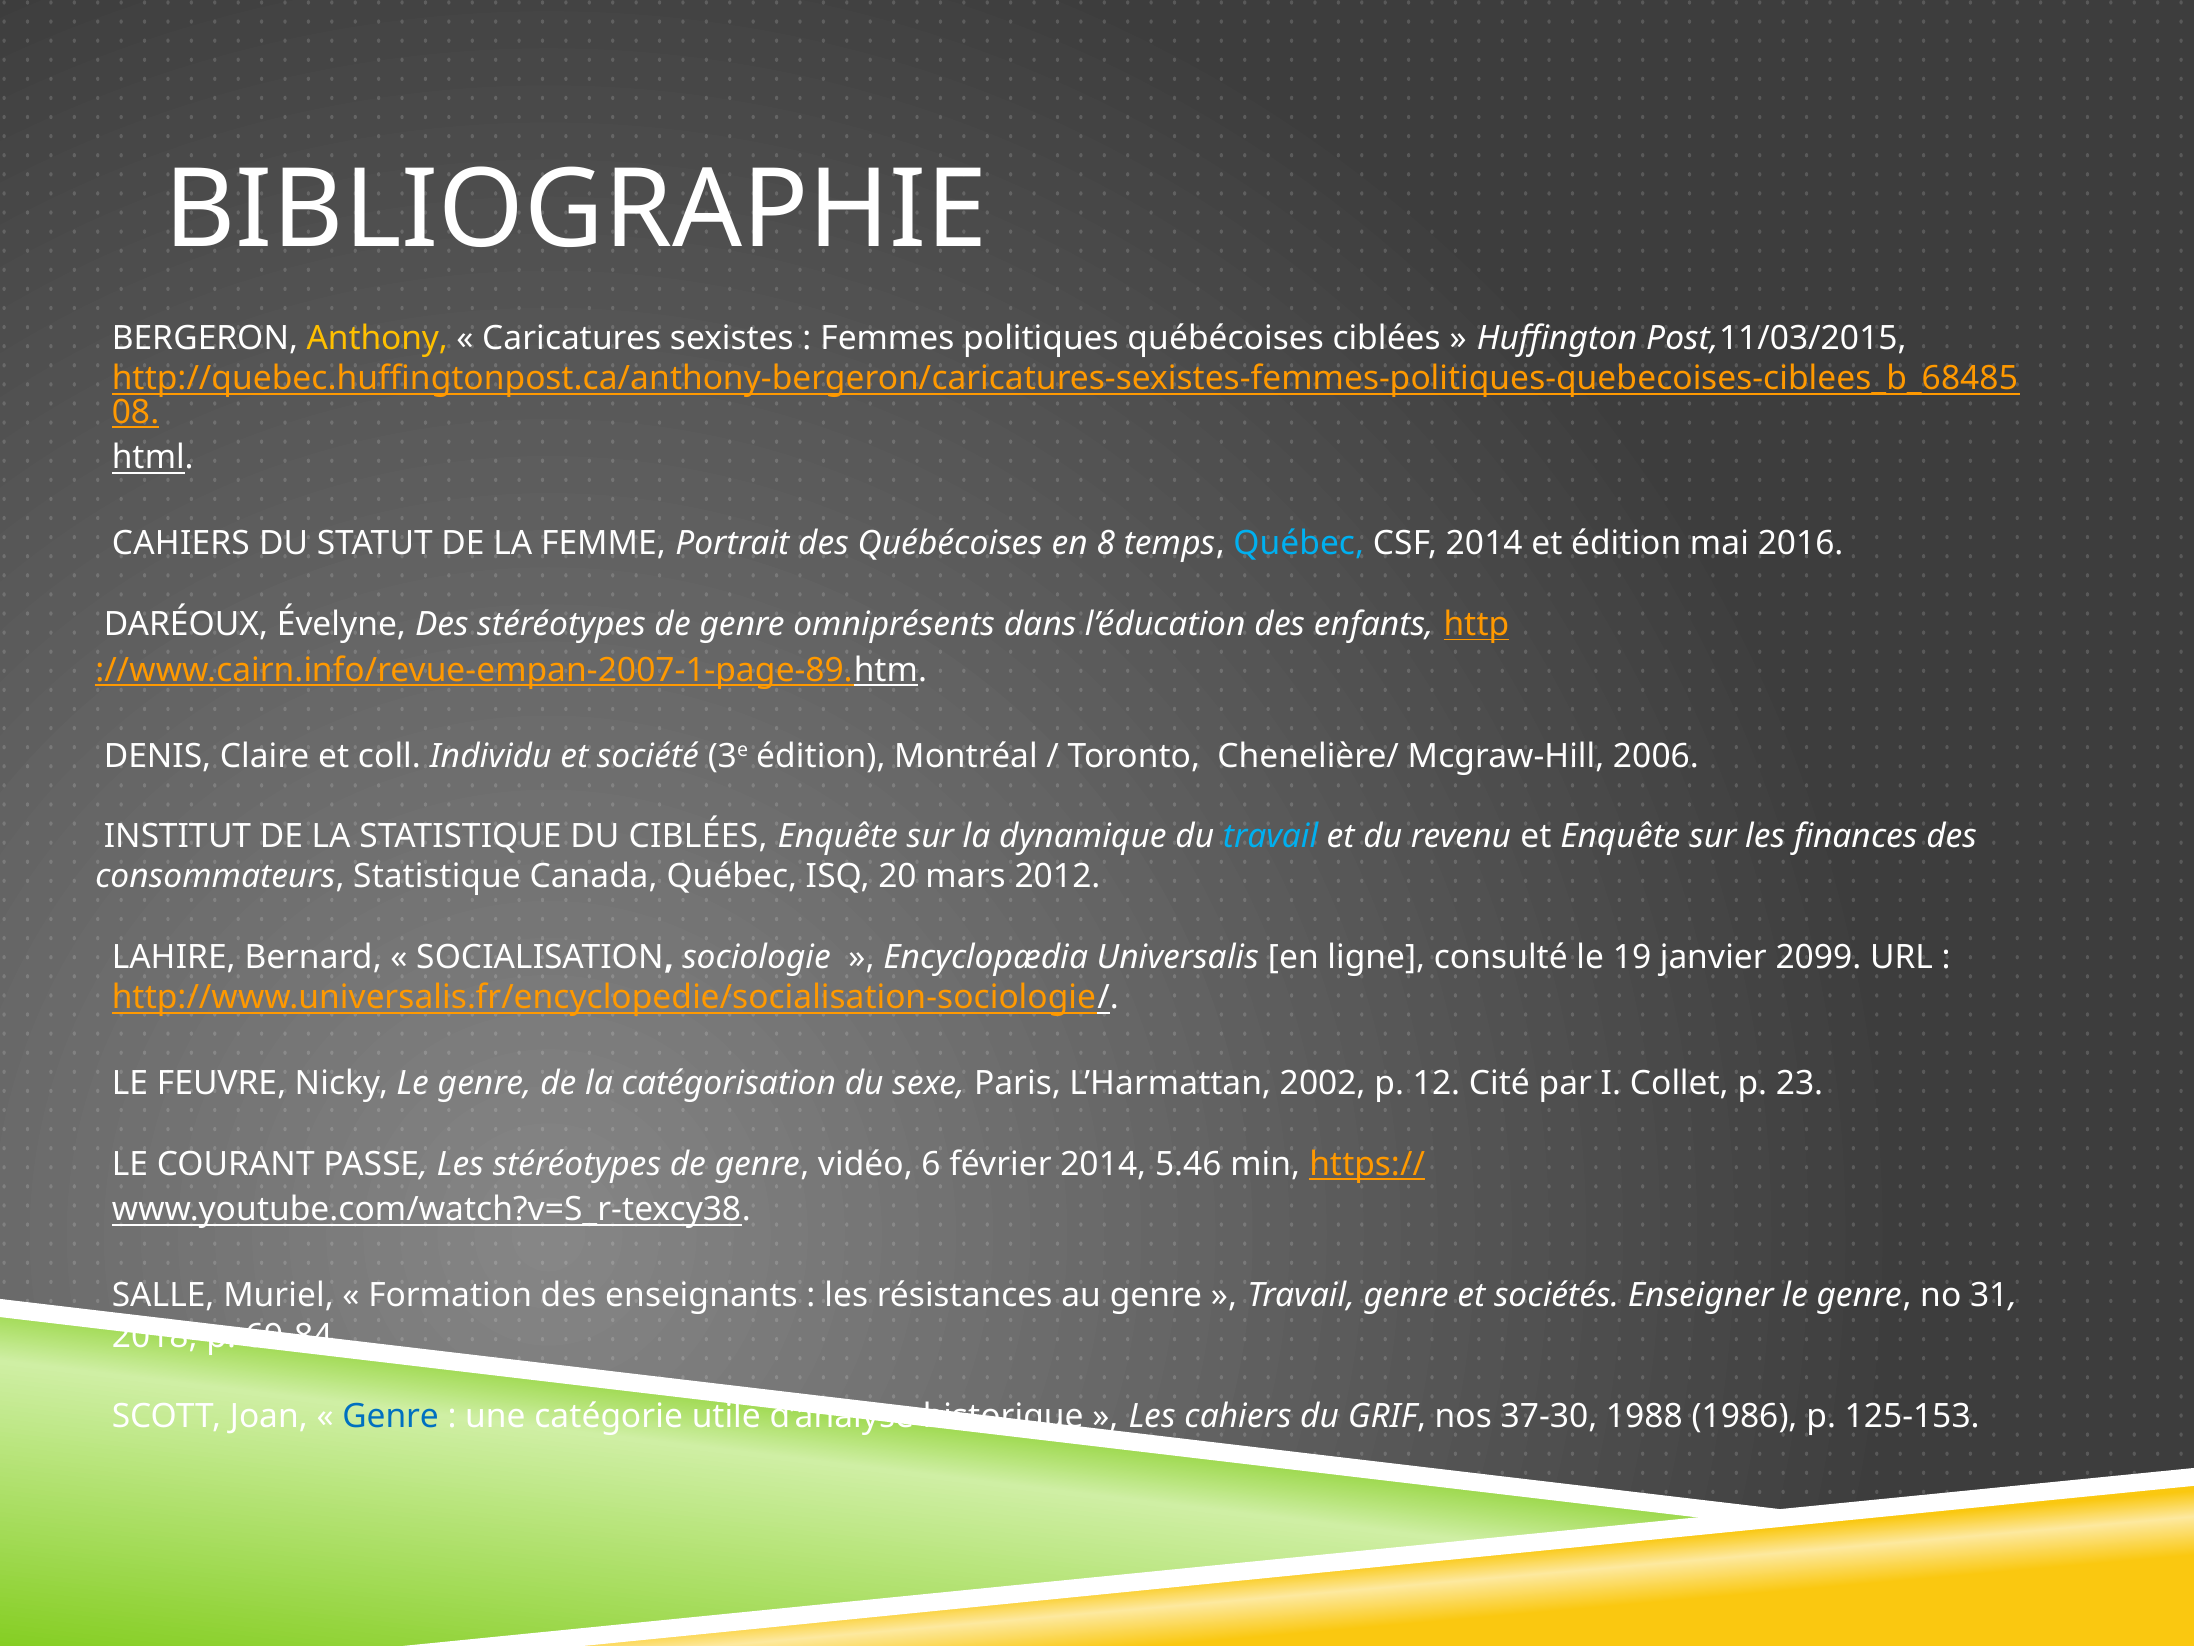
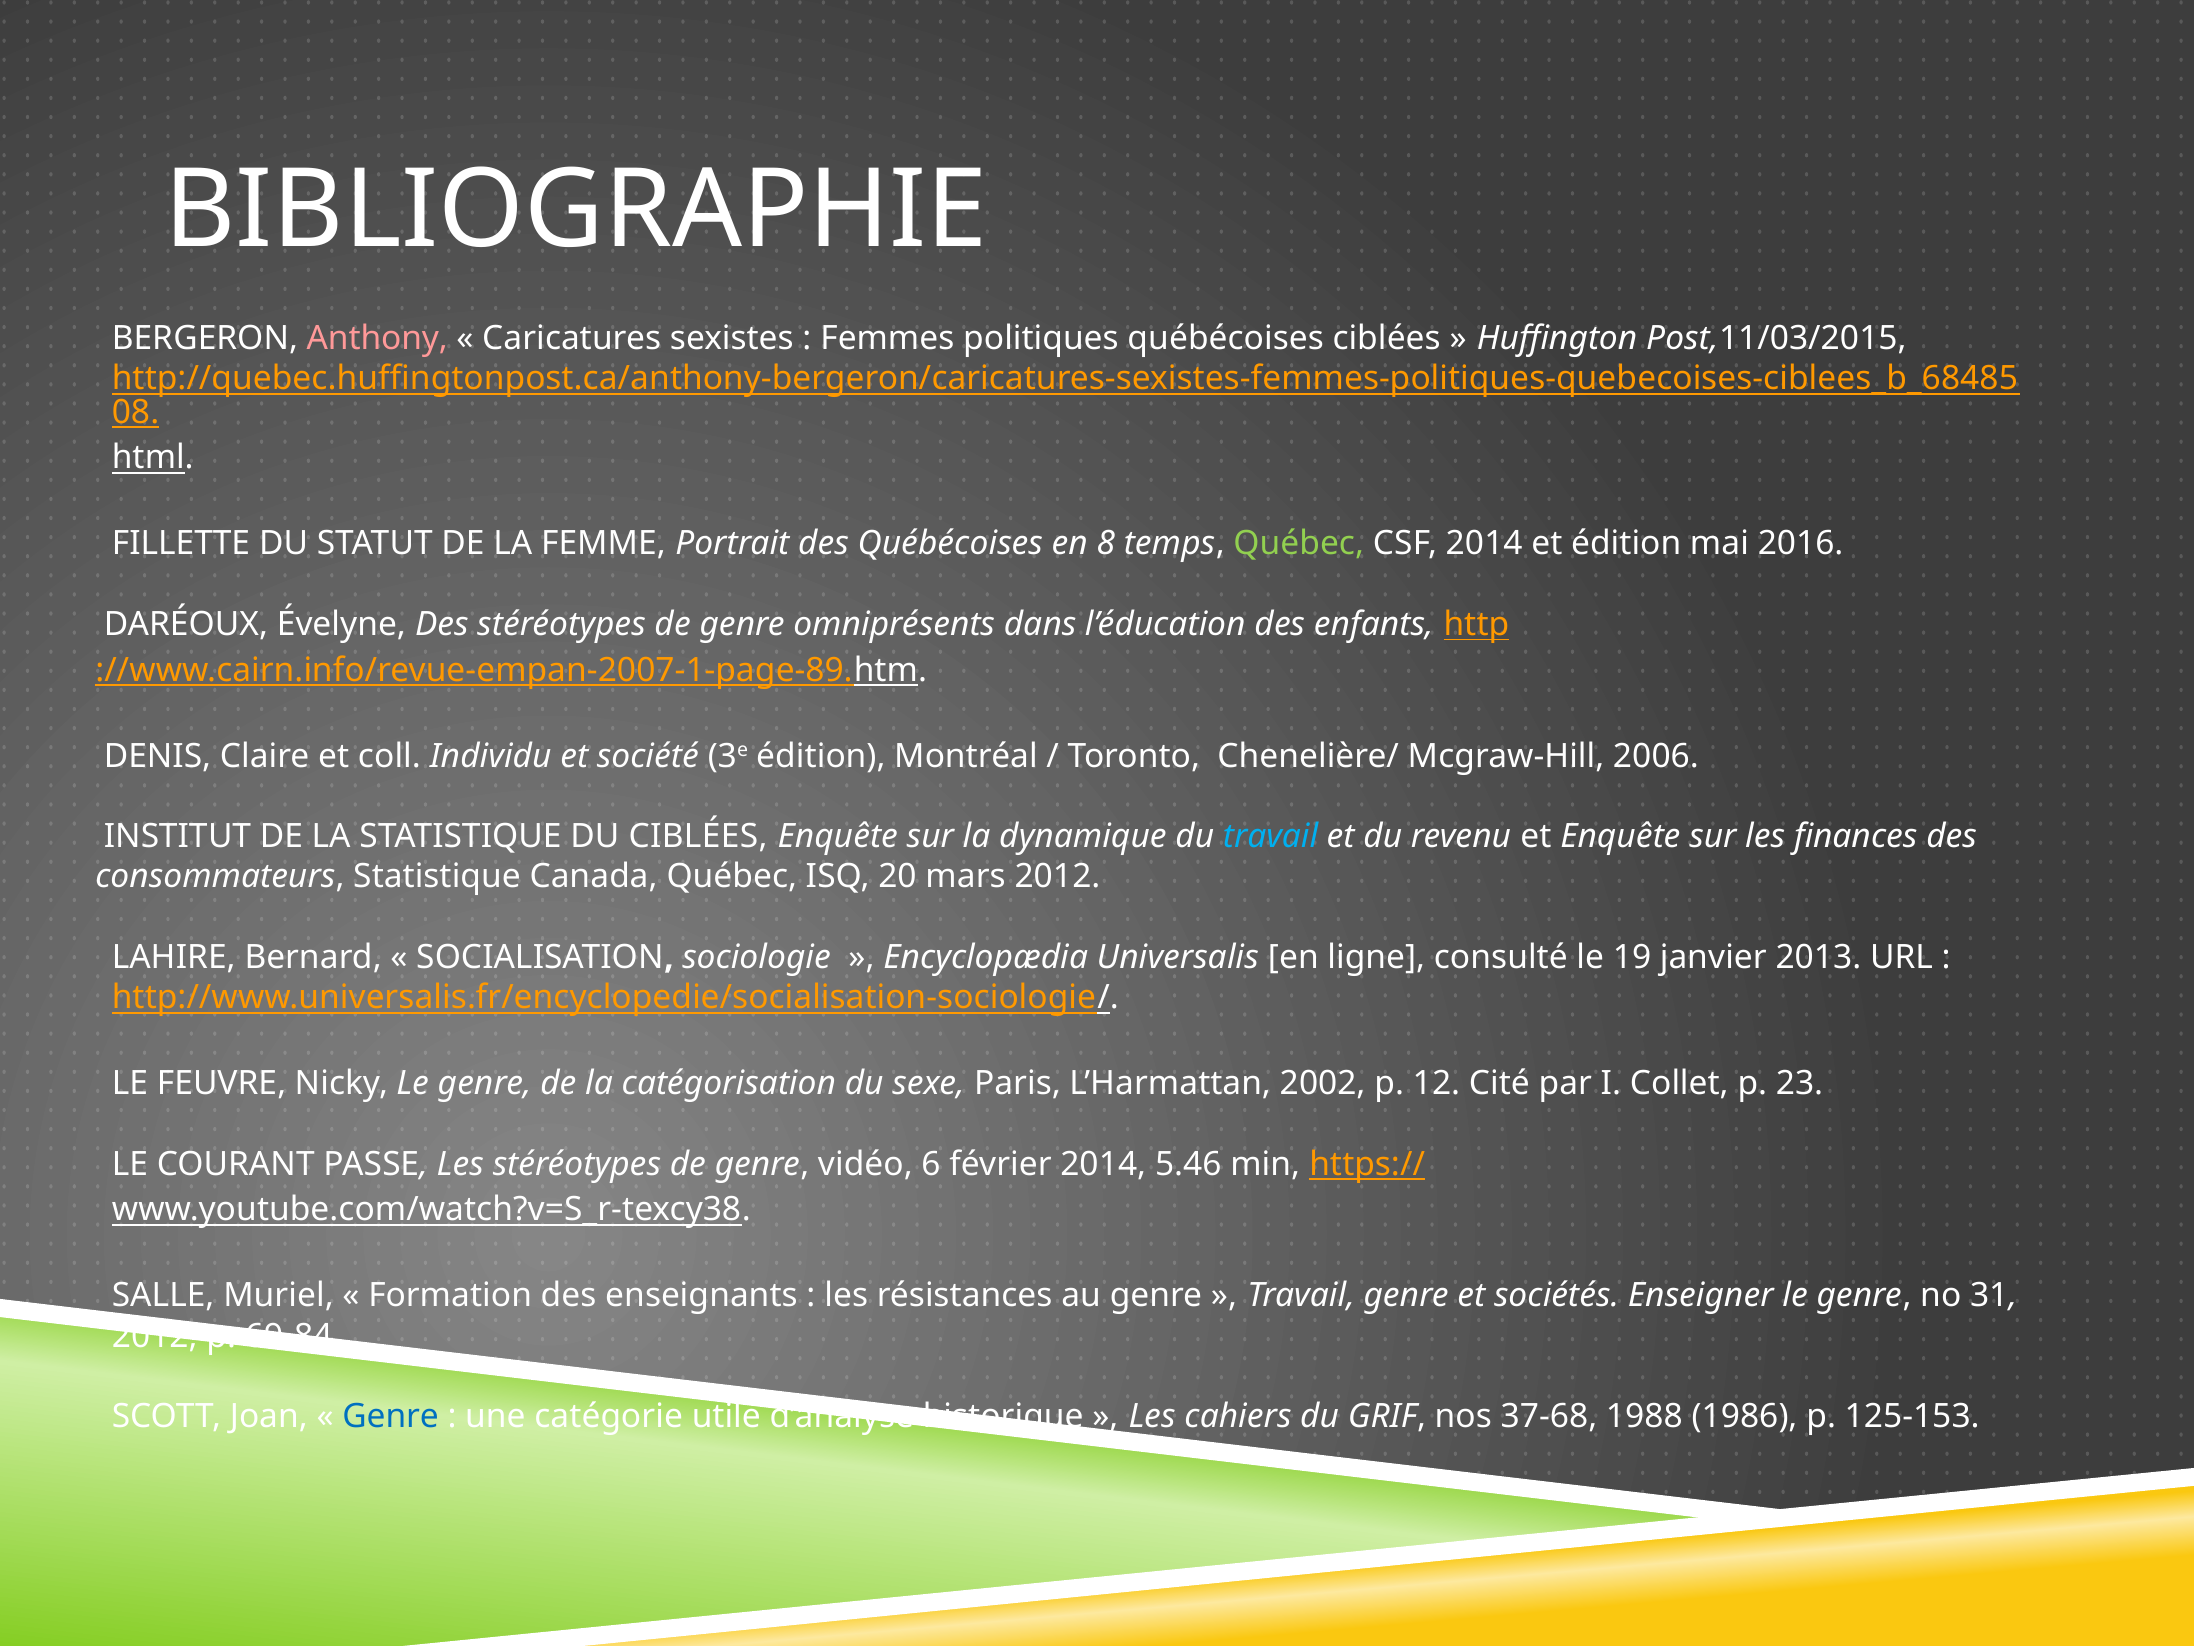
Anthony colour: yellow -> pink
CAHIERS at (181, 544): CAHIERS -> FILLETTE
Québec at (1299, 544) colour: light blue -> light green
2099: 2099 -> 2013
2018 at (155, 1336): 2018 -> 2012
37-30: 37-30 -> 37-68
